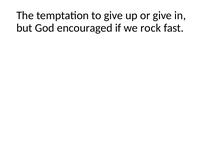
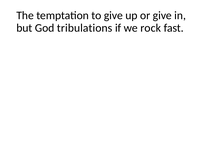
encouraged: encouraged -> tribulations
